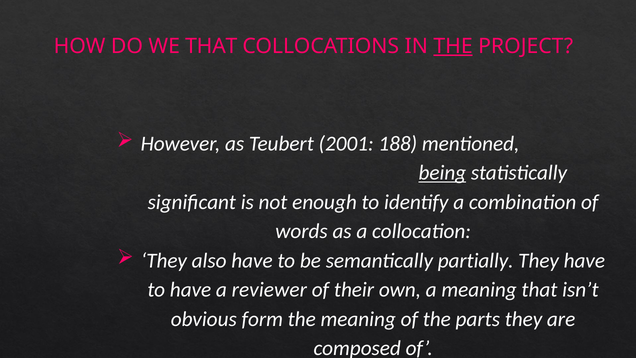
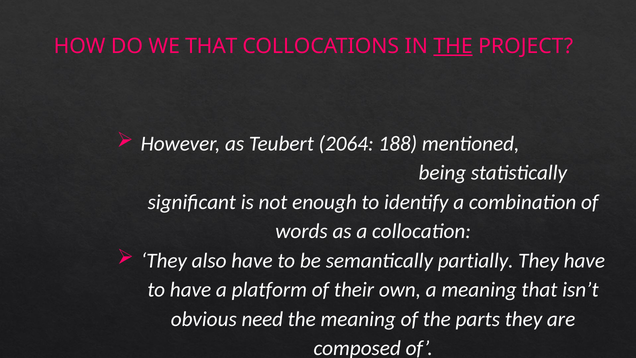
2001: 2001 -> 2064
being underline: present -> none
reviewer: reviewer -> platform
form: form -> need
